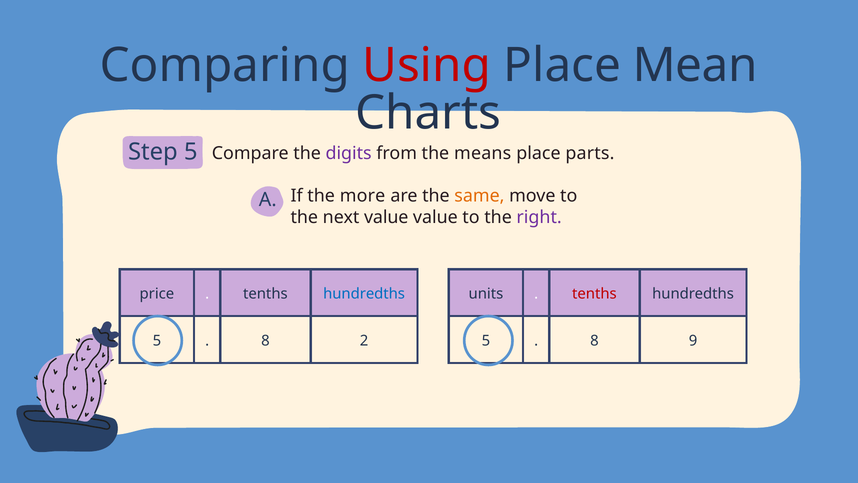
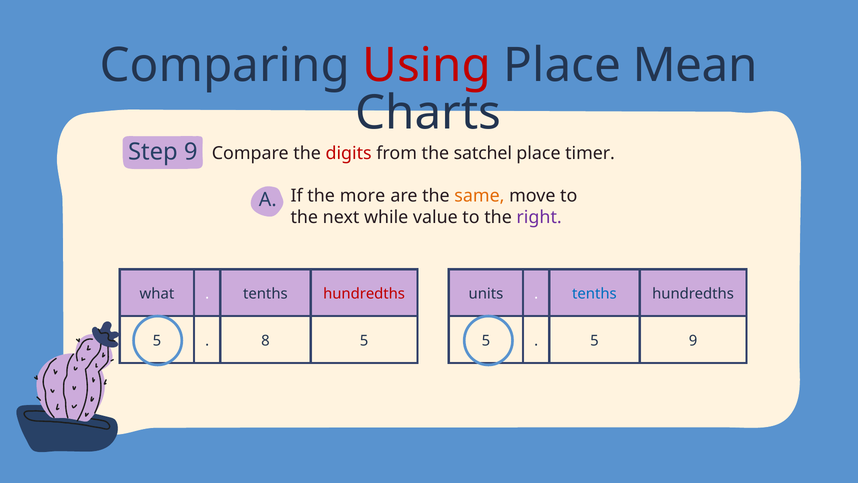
Step 5: 5 -> 9
digits colour: purple -> red
means: means -> satchel
parts: parts -> timer
next value: value -> while
price: price -> what
hundredths at (364, 294) colour: blue -> red
tenths at (594, 294) colour: red -> blue
8 2: 2 -> 5
8 at (594, 340): 8 -> 5
